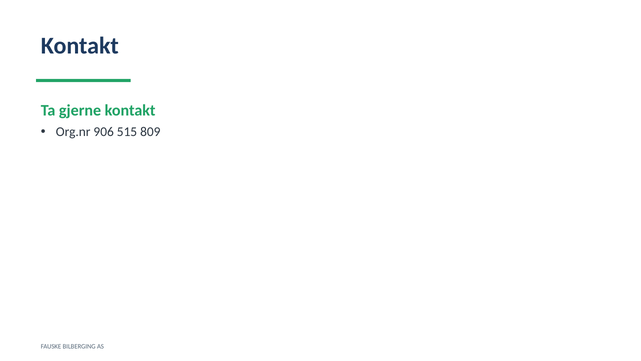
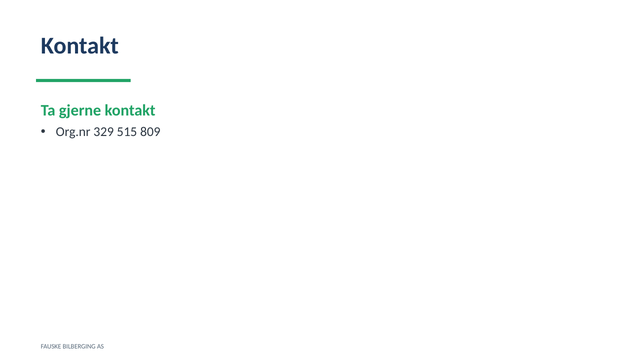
906: 906 -> 329
